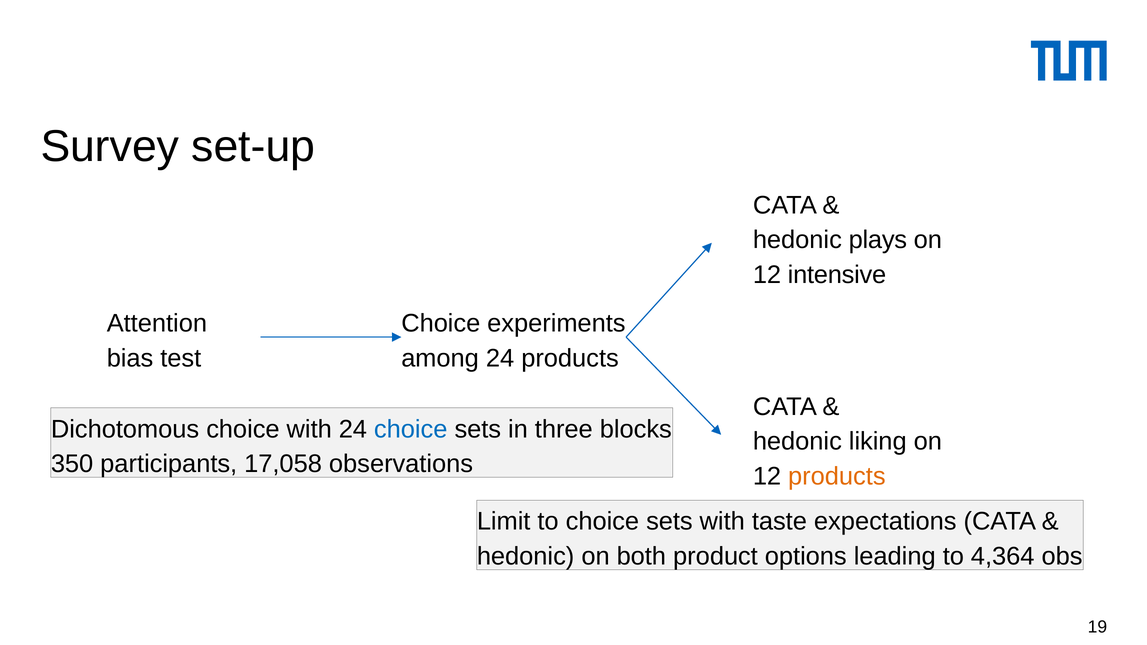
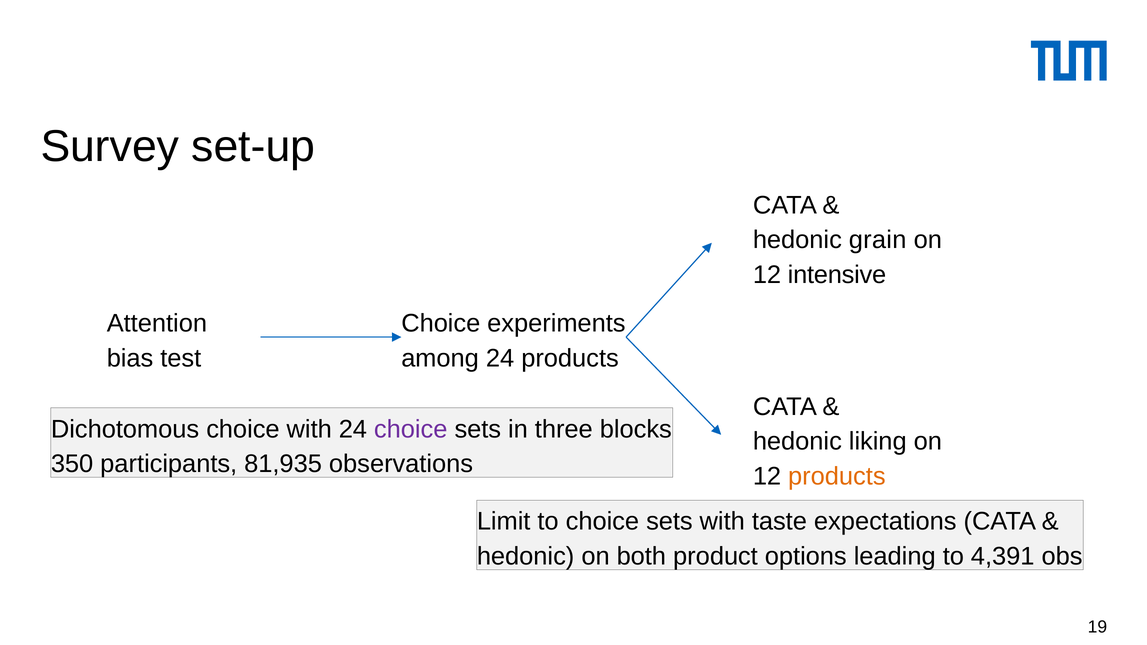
plays: plays -> grain
choice at (411, 429) colour: blue -> purple
17,058: 17,058 -> 81,935
4,364: 4,364 -> 4,391
